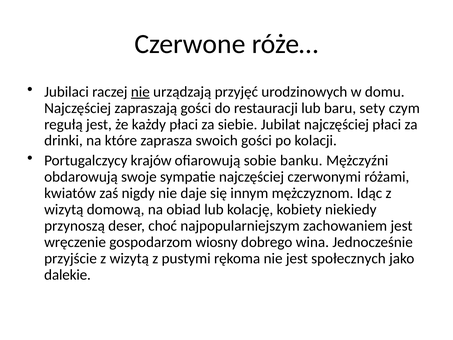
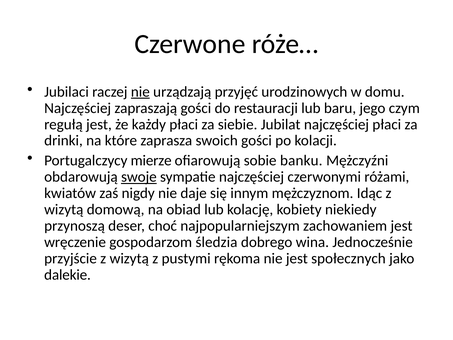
sety: sety -> jego
krajów: krajów -> mierze
swoje underline: none -> present
wiosny: wiosny -> śledzia
